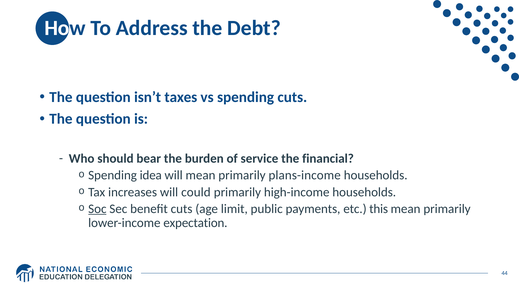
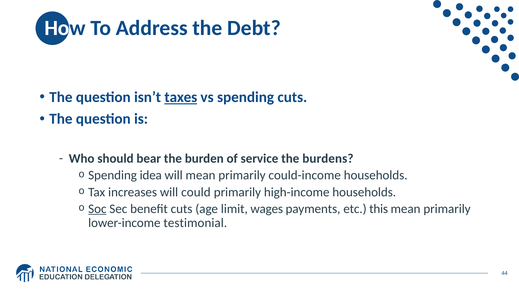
taxes underline: none -> present
financial: financial -> burdens
plans-income: plans-income -> could-income
public: public -> wages
expectation: expectation -> testimonial
